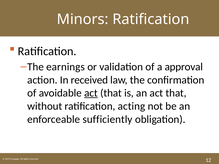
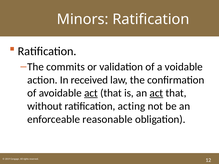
earnings: earnings -> commits
approval: approval -> voidable
act at (156, 93) underline: none -> present
sufficiently: sufficiently -> reasonable
